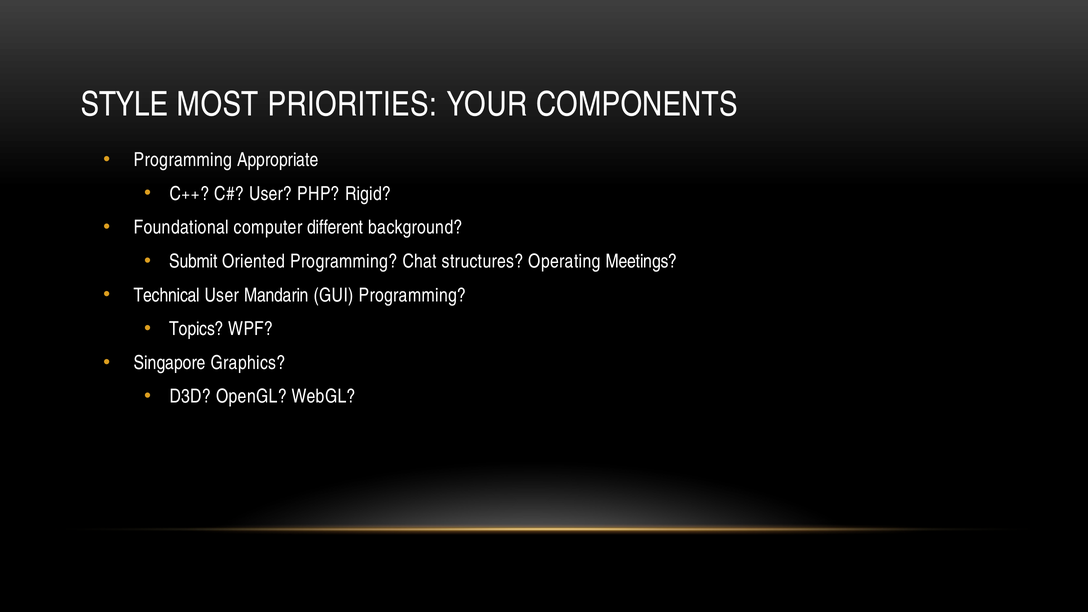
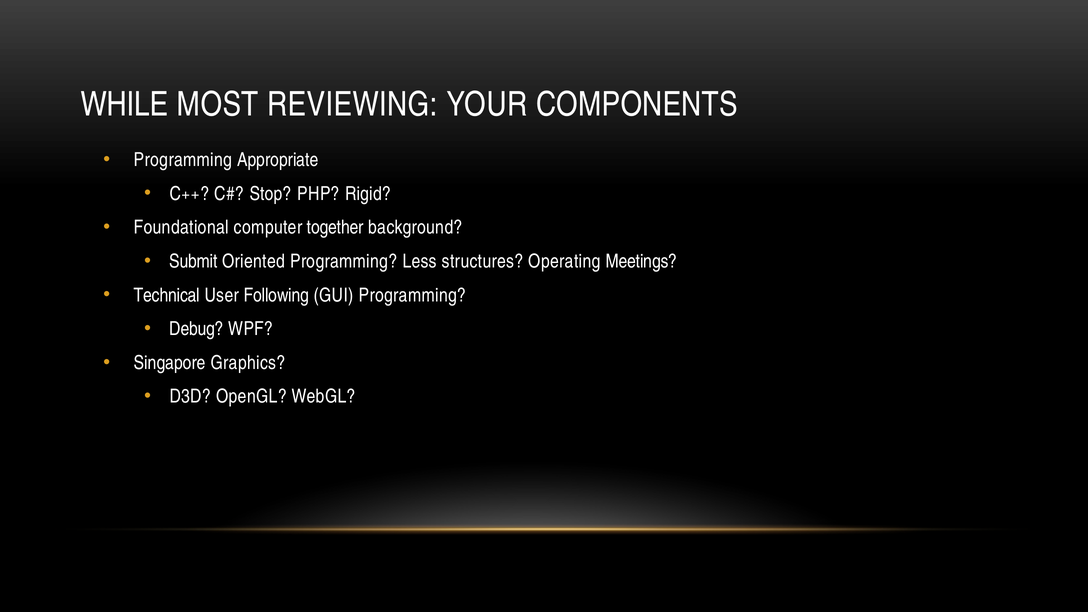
STYLE: STYLE -> WHILE
PRIORITIES: PRIORITIES -> REVIEWING
User at (271, 194): User -> Stop
different: different -> together
Chat: Chat -> Less
Mandarin: Mandarin -> Following
Topics: Topics -> Debug
